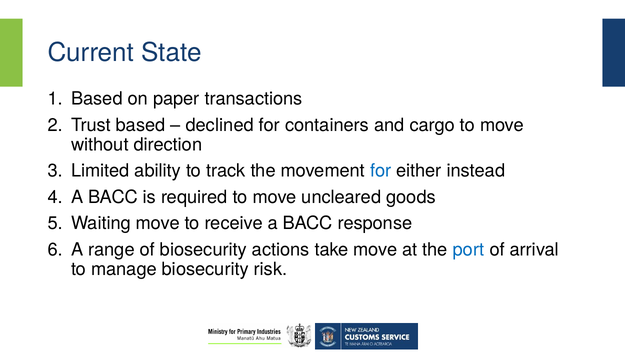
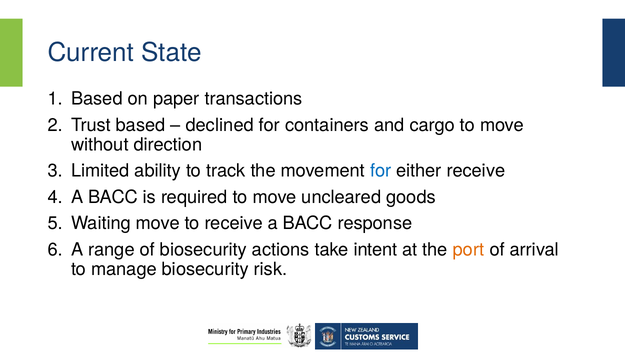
either instead: instead -> receive
take move: move -> intent
port colour: blue -> orange
